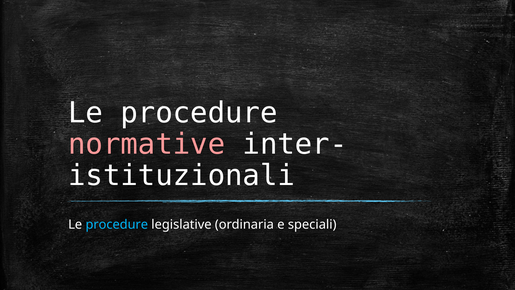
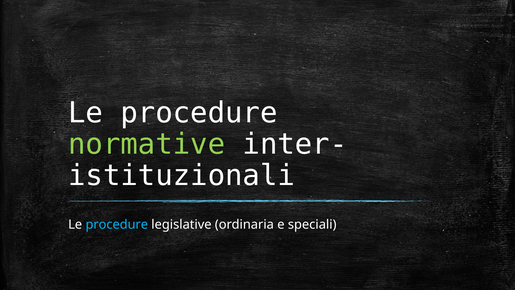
normative colour: pink -> light green
